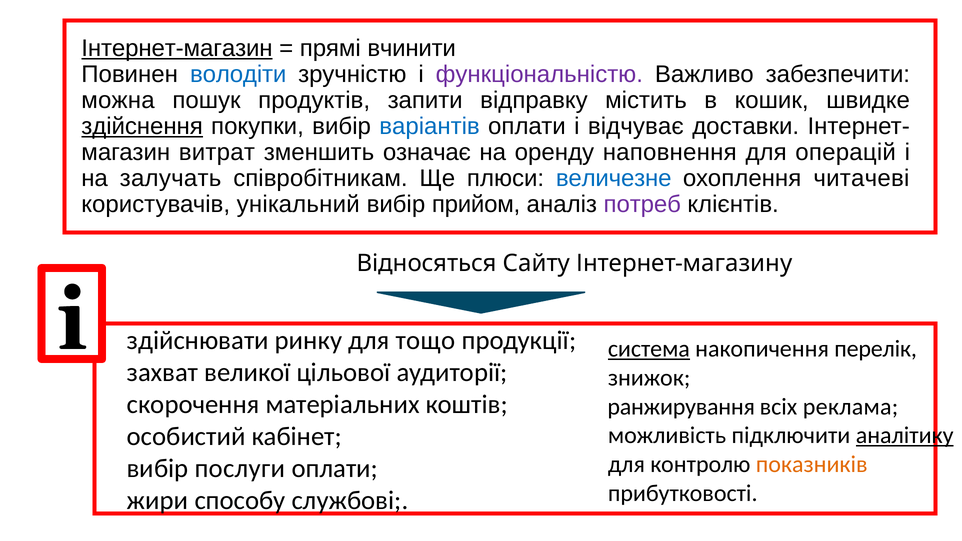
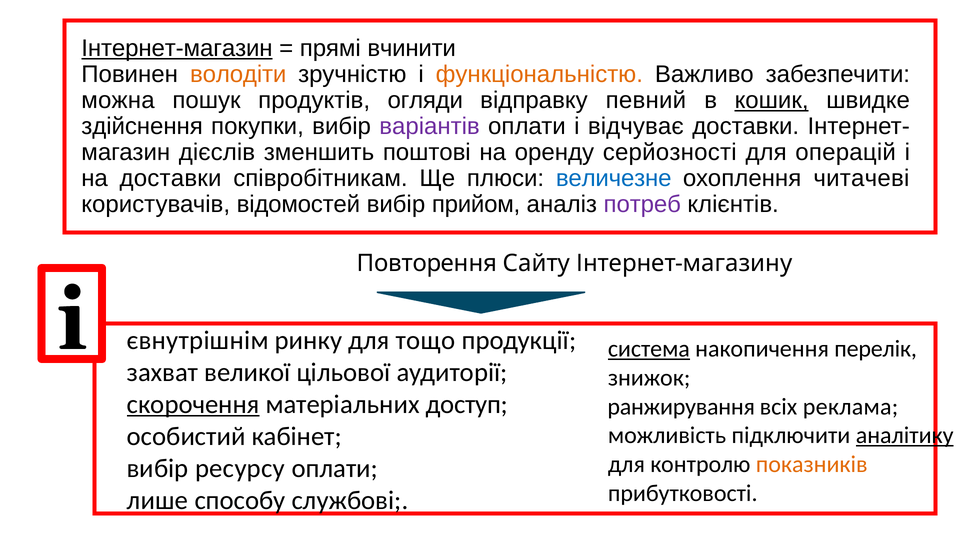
володіти colour: blue -> orange
функціональністю colour: purple -> orange
запити: запити -> огляди
містить: містить -> певний
кошик underline: none -> present
здійснення underline: present -> none
варіантів colour: blue -> purple
витрат: витрат -> дієслів
означає: означає -> поштові
наповнення: наповнення -> серйозності
на залучать: залучать -> доставки
унікальний: унікальний -> відомостей
Відносяться: Відносяться -> Повторення
здійснювати: здійснювати -> євнутрішнім
скорочення underline: none -> present
коштів: коштів -> доступ
послуги: послуги -> ресурсу
жири: жири -> лише
